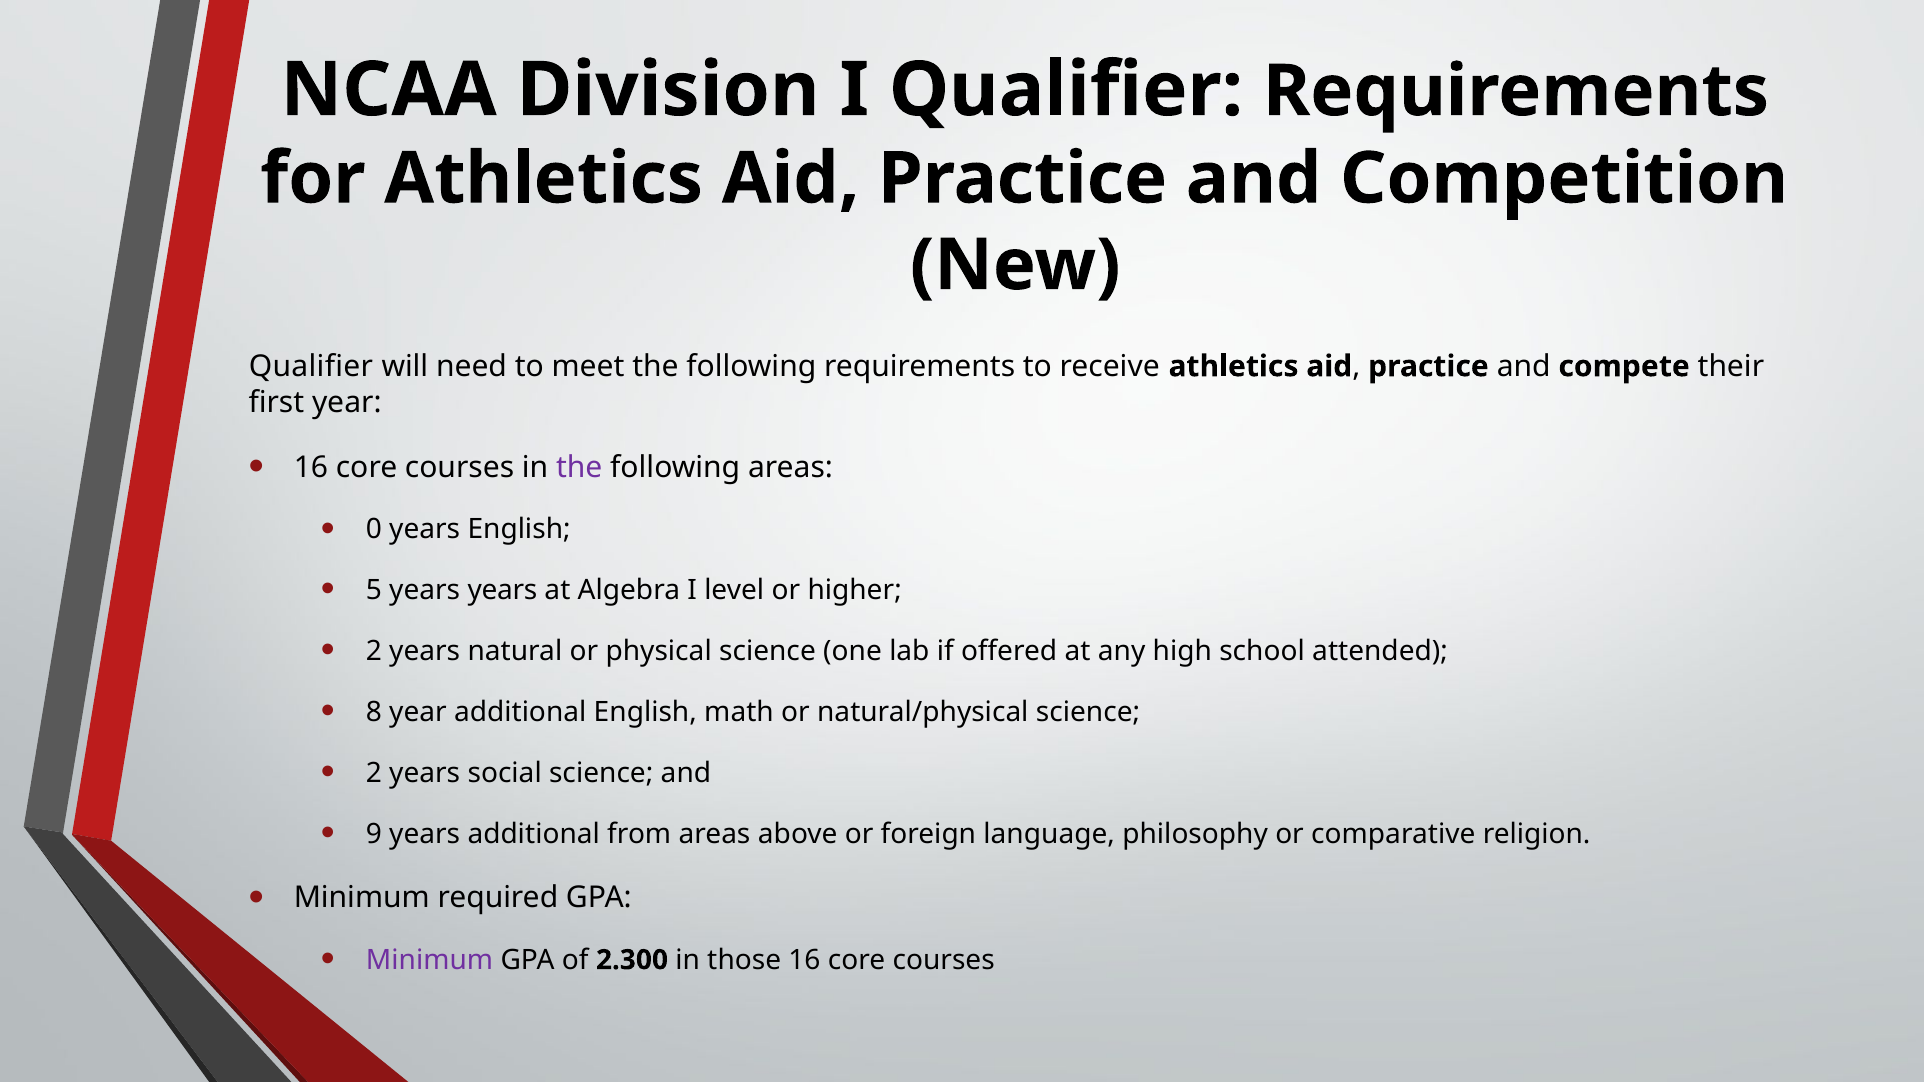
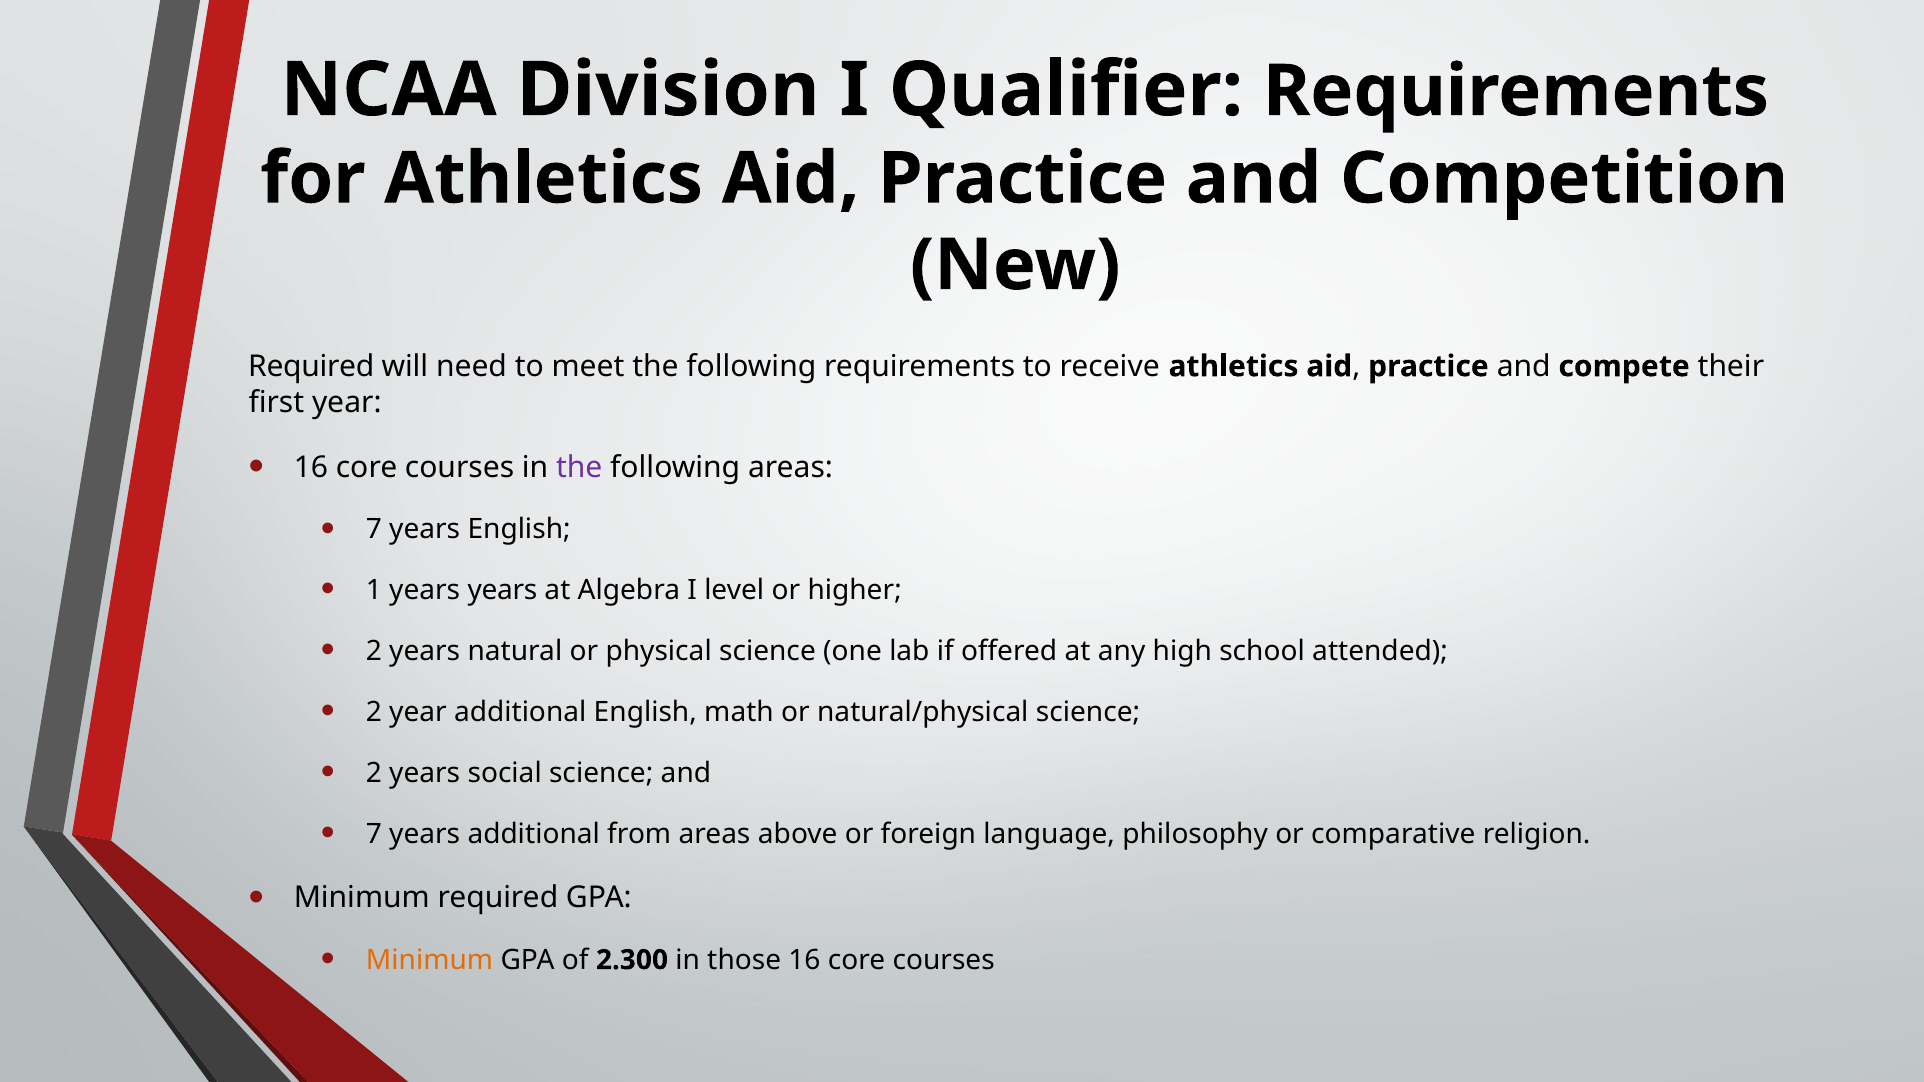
Qualifier at (311, 366): Qualifier -> Required
0 at (374, 529): 0 -> 7
5: 5 -> 1
8 at (374, 712): 8 -> 2
9 at (374, 834): 9 -> 7
Minimum at (430, 960) colour: purple -> orange
